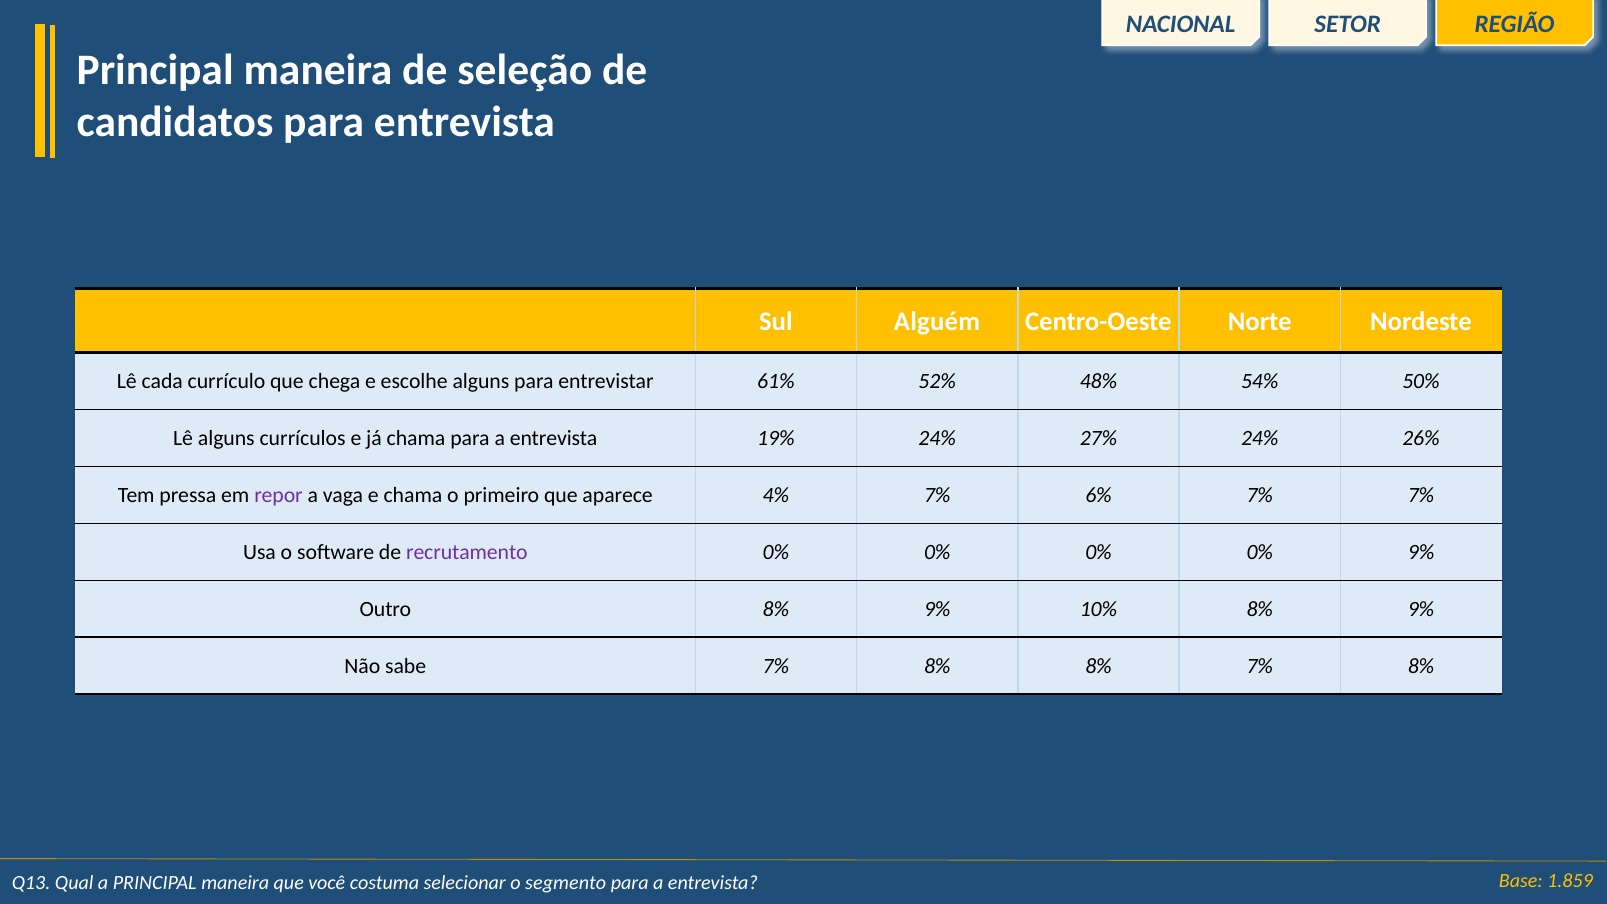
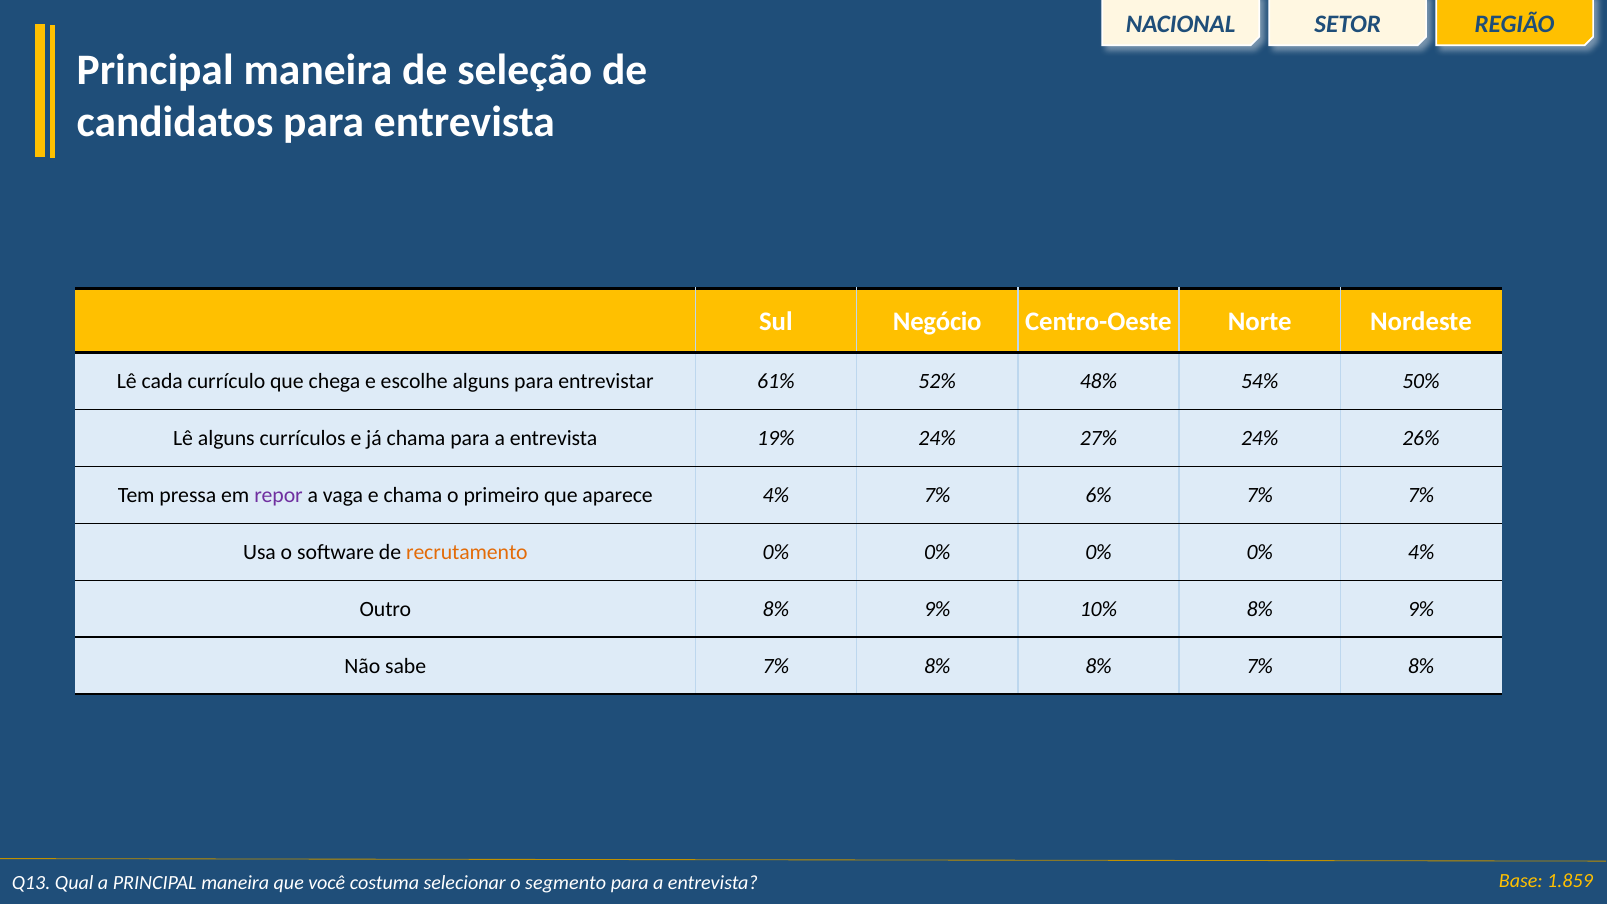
Alguém: Alguém -> Negócio
recrutamento colour: purple -> orange
0% 9%: 9% -> 4%
